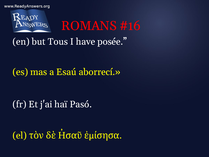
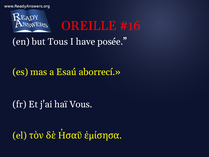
ROMANS: ROMANS -> OREILLE
Pasó: Pasó -> Vous
